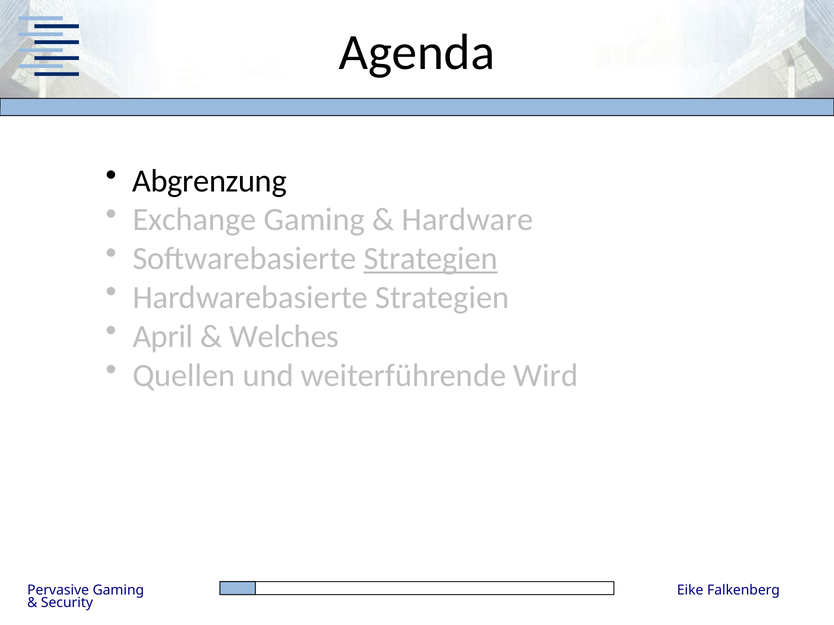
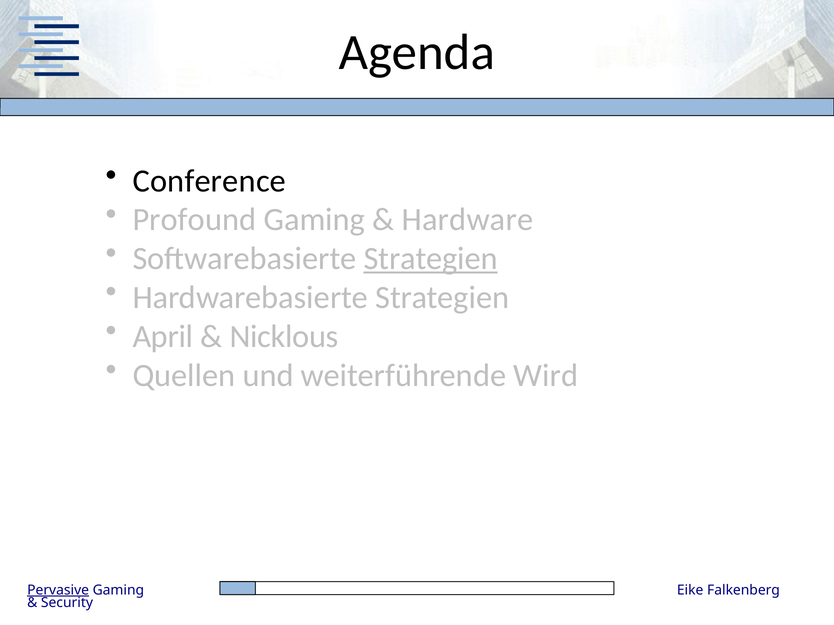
Abgrenzung: Abgrenzung -> Conference
Exchange: Exchange -> Profound
Welches: Welches -> Nicklous
Pervasive underline: none -> present
